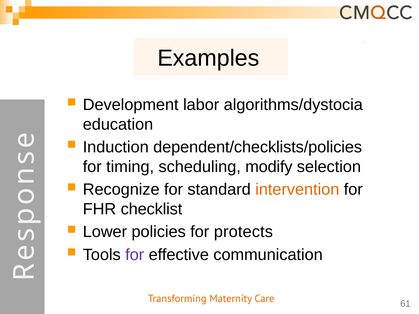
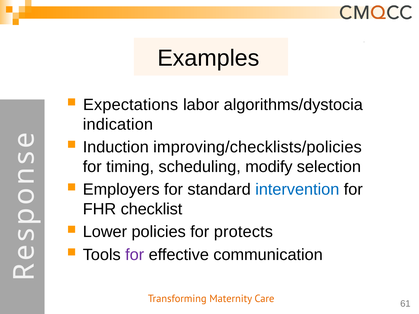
Development: Development -> Expectations
education: education -> indication
dependent/checklists/policies: dependent/checklists/policies -> improving/checklists/policies
Recognize: Recognize -> Employers
intervention colour: orange -> blue
